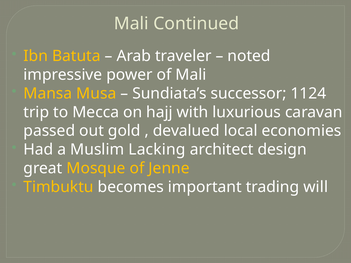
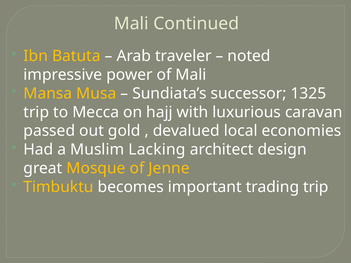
1124: 1124 -> 1325
trading will: will -> trip
